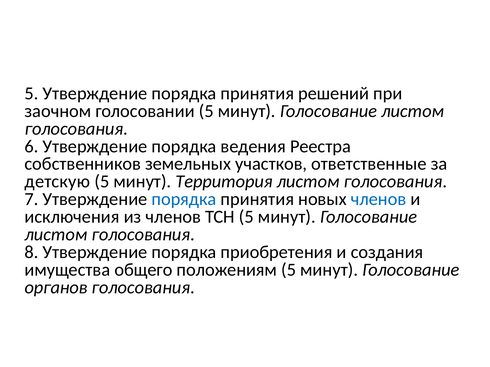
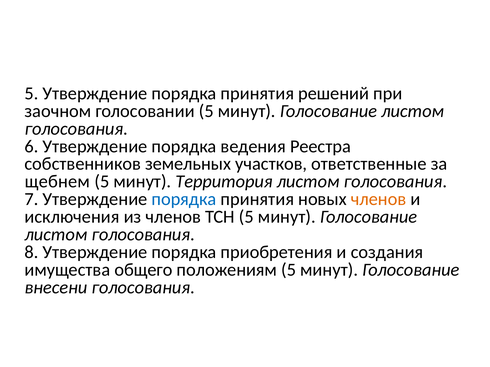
детскую: детскую -> щебнем
членов at (378, 199) colour: blue -> orange
органов: органов -> внесени
